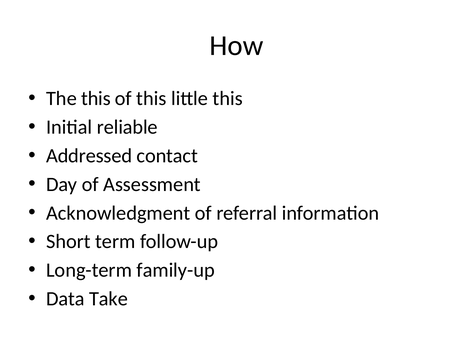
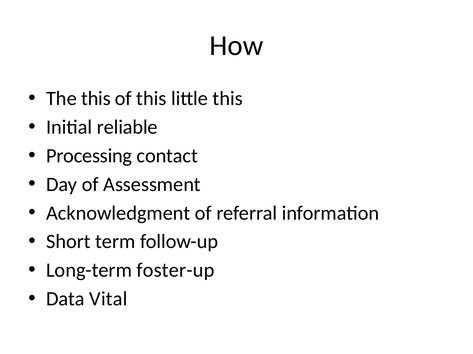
Addressed: Addressed -> Processing
family-up: family-up -> foster-up
Take: Take -> Vital
